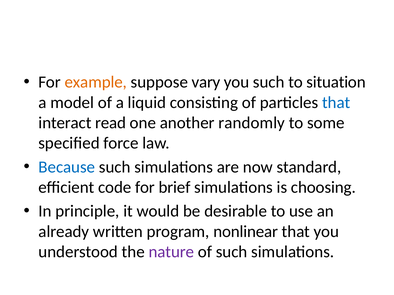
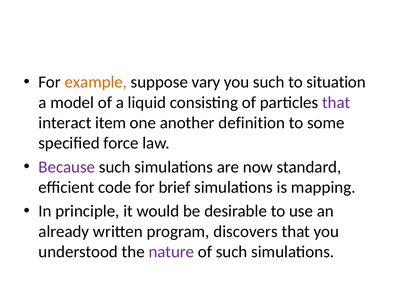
that at (336, 103) colour: blue -> purple
read: read -> item
randomly: randomly -> definition
Because colour: blue -> purple
choosing: choosing -> mapping
nonlinear: nonlinear -> discovers
